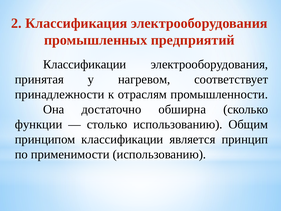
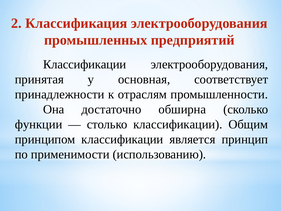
нагревом: нагревом -> основная
столько использованию: использованию -> классификации
